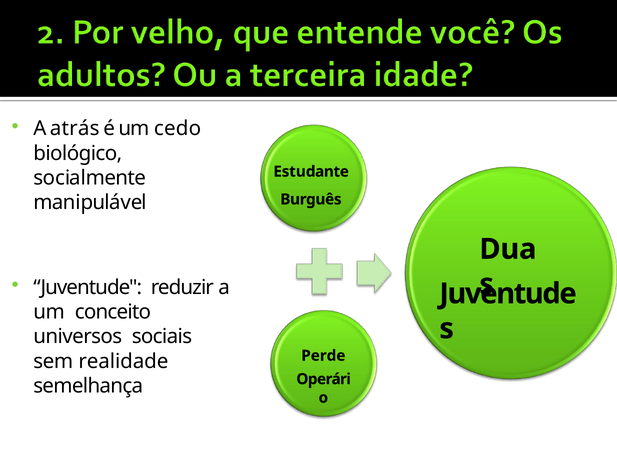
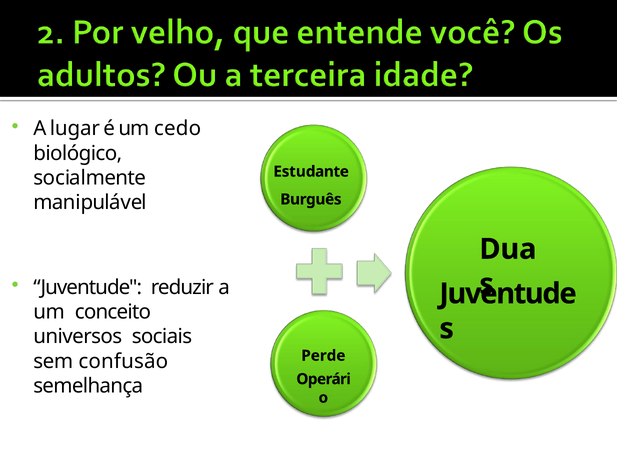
atrás: atrás -> lugar
realidade: realidade -> confusão
